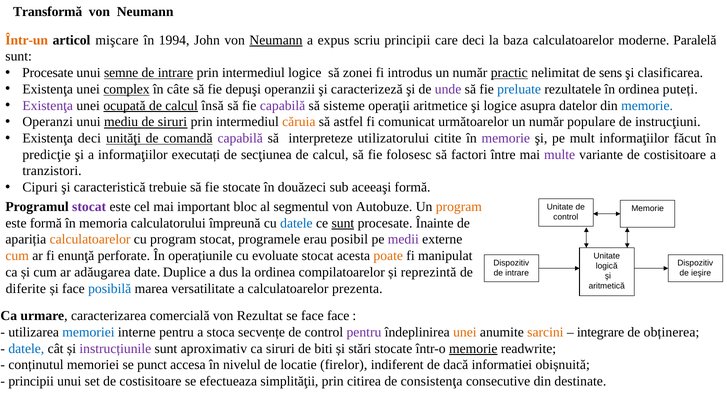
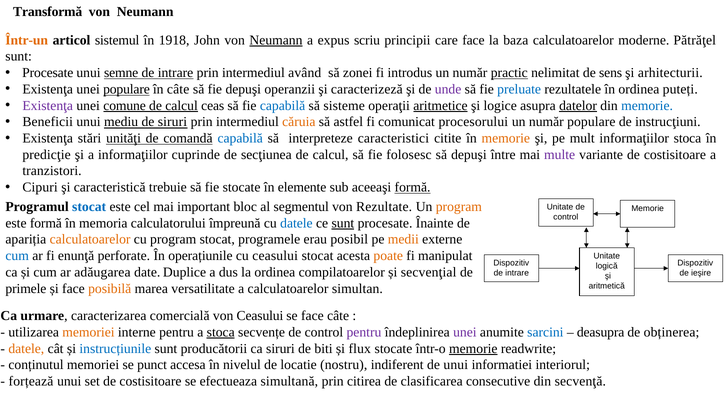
mişcare: mişcare -> sistemul
1994: 1994 -> 1918
care deci: deci -> face
Paralelă: Paralelă -> Pătrăţel
intermediul logice: logice -> având
clasificarea: clasificarea -> arhitecturii
unei complex: complex -> populare
ocupată: ocupată -> comune
însă: însă -> ceas
capabilă at (283, 106) colour: purple -> blue
aritmetice underline: none -> present
datelor underline: none -> present
Operanzi: Operanzi -> Beneficii
următoarelor: următoarelor -> procesorului
Existenţa deci: deci -> stări
capabilă at (240, 138) colour: purple -> blue
utilizatorului: utilizatorului -> caracteristici
memorie at (506, 138) colour: purple -> orange
informaţiilor făcut: făcut -> stoca
executați: executați -> cuprinde
să factori: factori -> depuşi
douăzeci: douăzeci -> elemente
formă at (413, 187) underline: none -> present
stocat at (89, 207) colour: purple -> blue
Autobuze: Autobuze -> Rezultate
medii colour: purple -> orange
cum at (17, 256) colour: orange -> blue
cu evoluate: evoluate -> ceasului
reprezintă: reprezintă -> secvenţial
diferite: diferite -> primele
posibilă colour: blue -> orange
prezenta: prezenta -> simultan
von Rezultat: Rezultat -> Ceasului
face face: face -> câte
memoriei at (88, 332) colour: blue -> orange
stoca at (221, 332) underline: none -> present
unei at (465, 332) colour: orange -> purple
sarcini colour: orange -> blue
integrare: integrare -> deasupra
datele at (26, 348) colour: blue -> orange
instrucțiunile colour: purple -> blue
aproximativ: aproximativ -> producătorii
stări: stări -> flux
firelor: firelor -> nostru
de dacă: dacă -> unui
obișnuită: obișnuită -> interiorul
principii at (31, 381): principii -> forțează
simplităţii: simplităţii -> simultană
consistenţa: consistenţa -> clasificarea
destinate: destinate -> secvenţă
